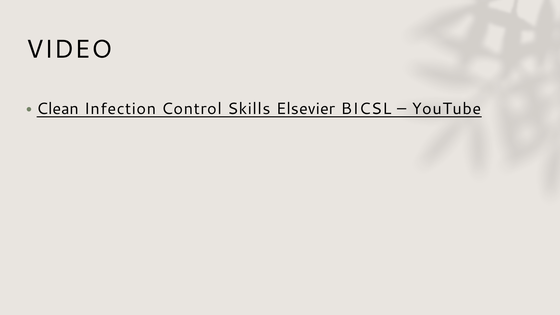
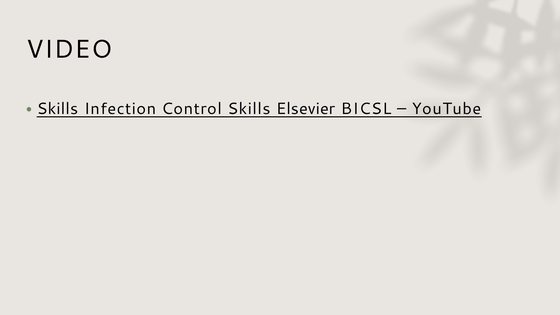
Clean at (58, 109): Clean -> Skills
